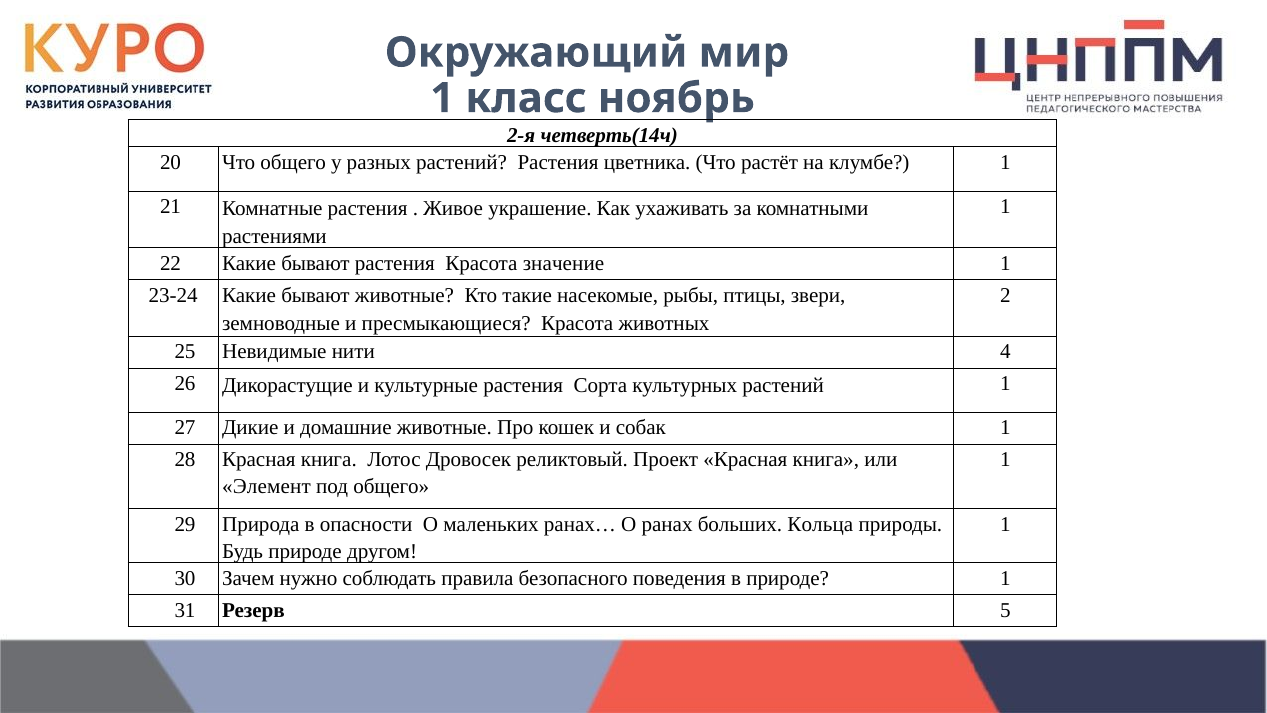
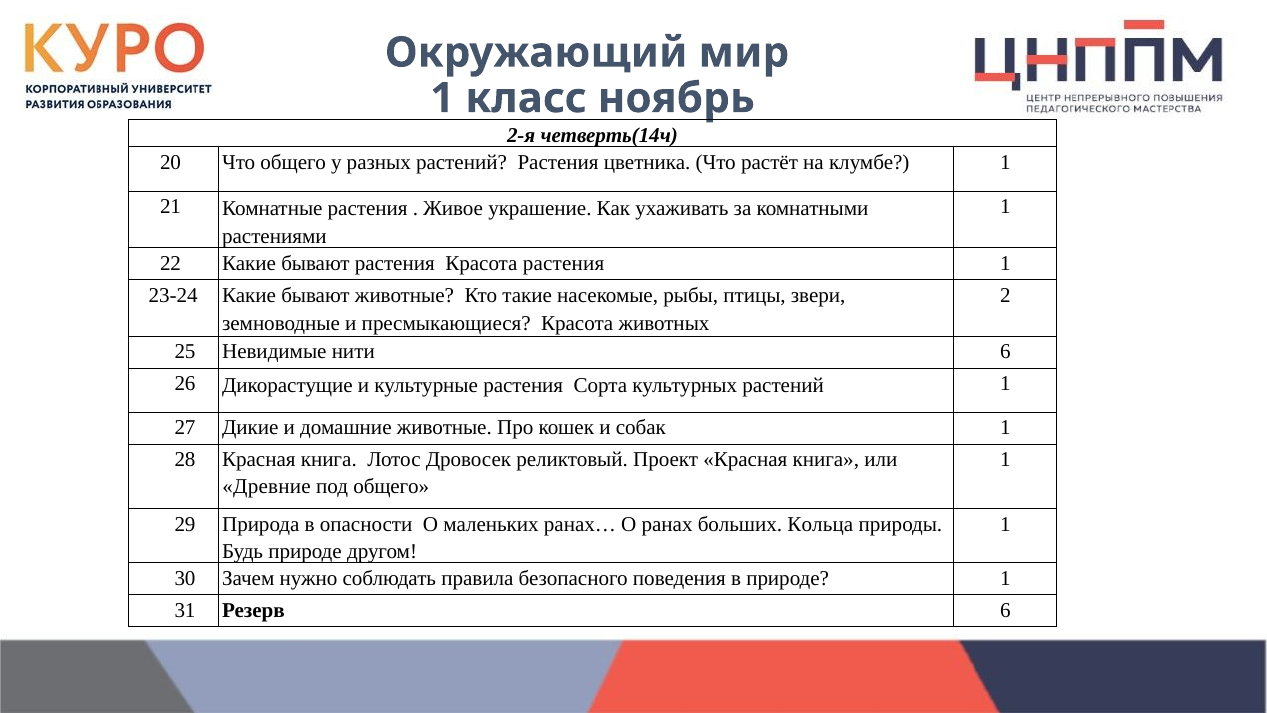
Красота значение: значение -> растения
нити 4: 4 -> 6
Элемент: Элемент -> Древние
Резерв 5: 5 -> 6
